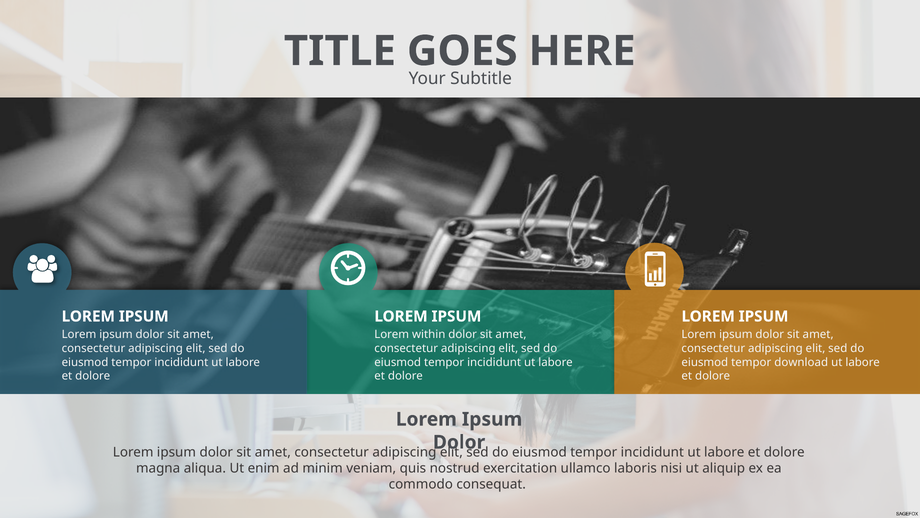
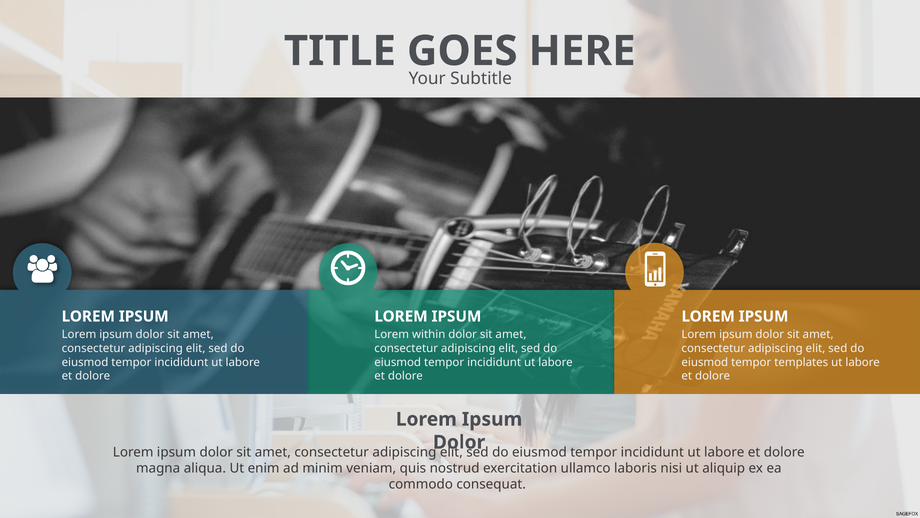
download: download -> templates
